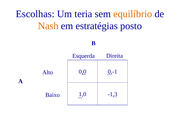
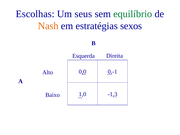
teria: teria -> seus
equilíbrio colour: orange -> green
posto: posto -> sexos
